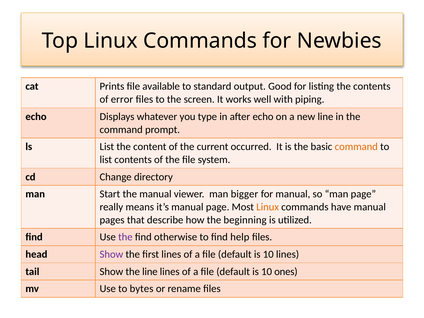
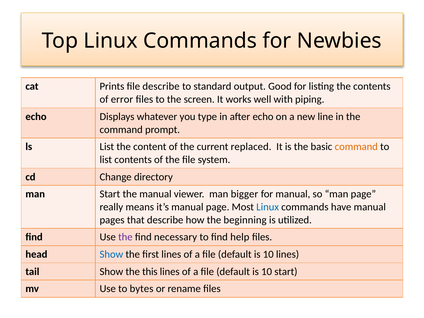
file available: available -> describe
occurred: occurred -> replaced
Linux at (268, 207) colour: orange -> blue
otherwise: otherwise -> necessary
Show at (111, 254) colour: purple -> blue
the line: line -> this
10 ones: ones -> start
